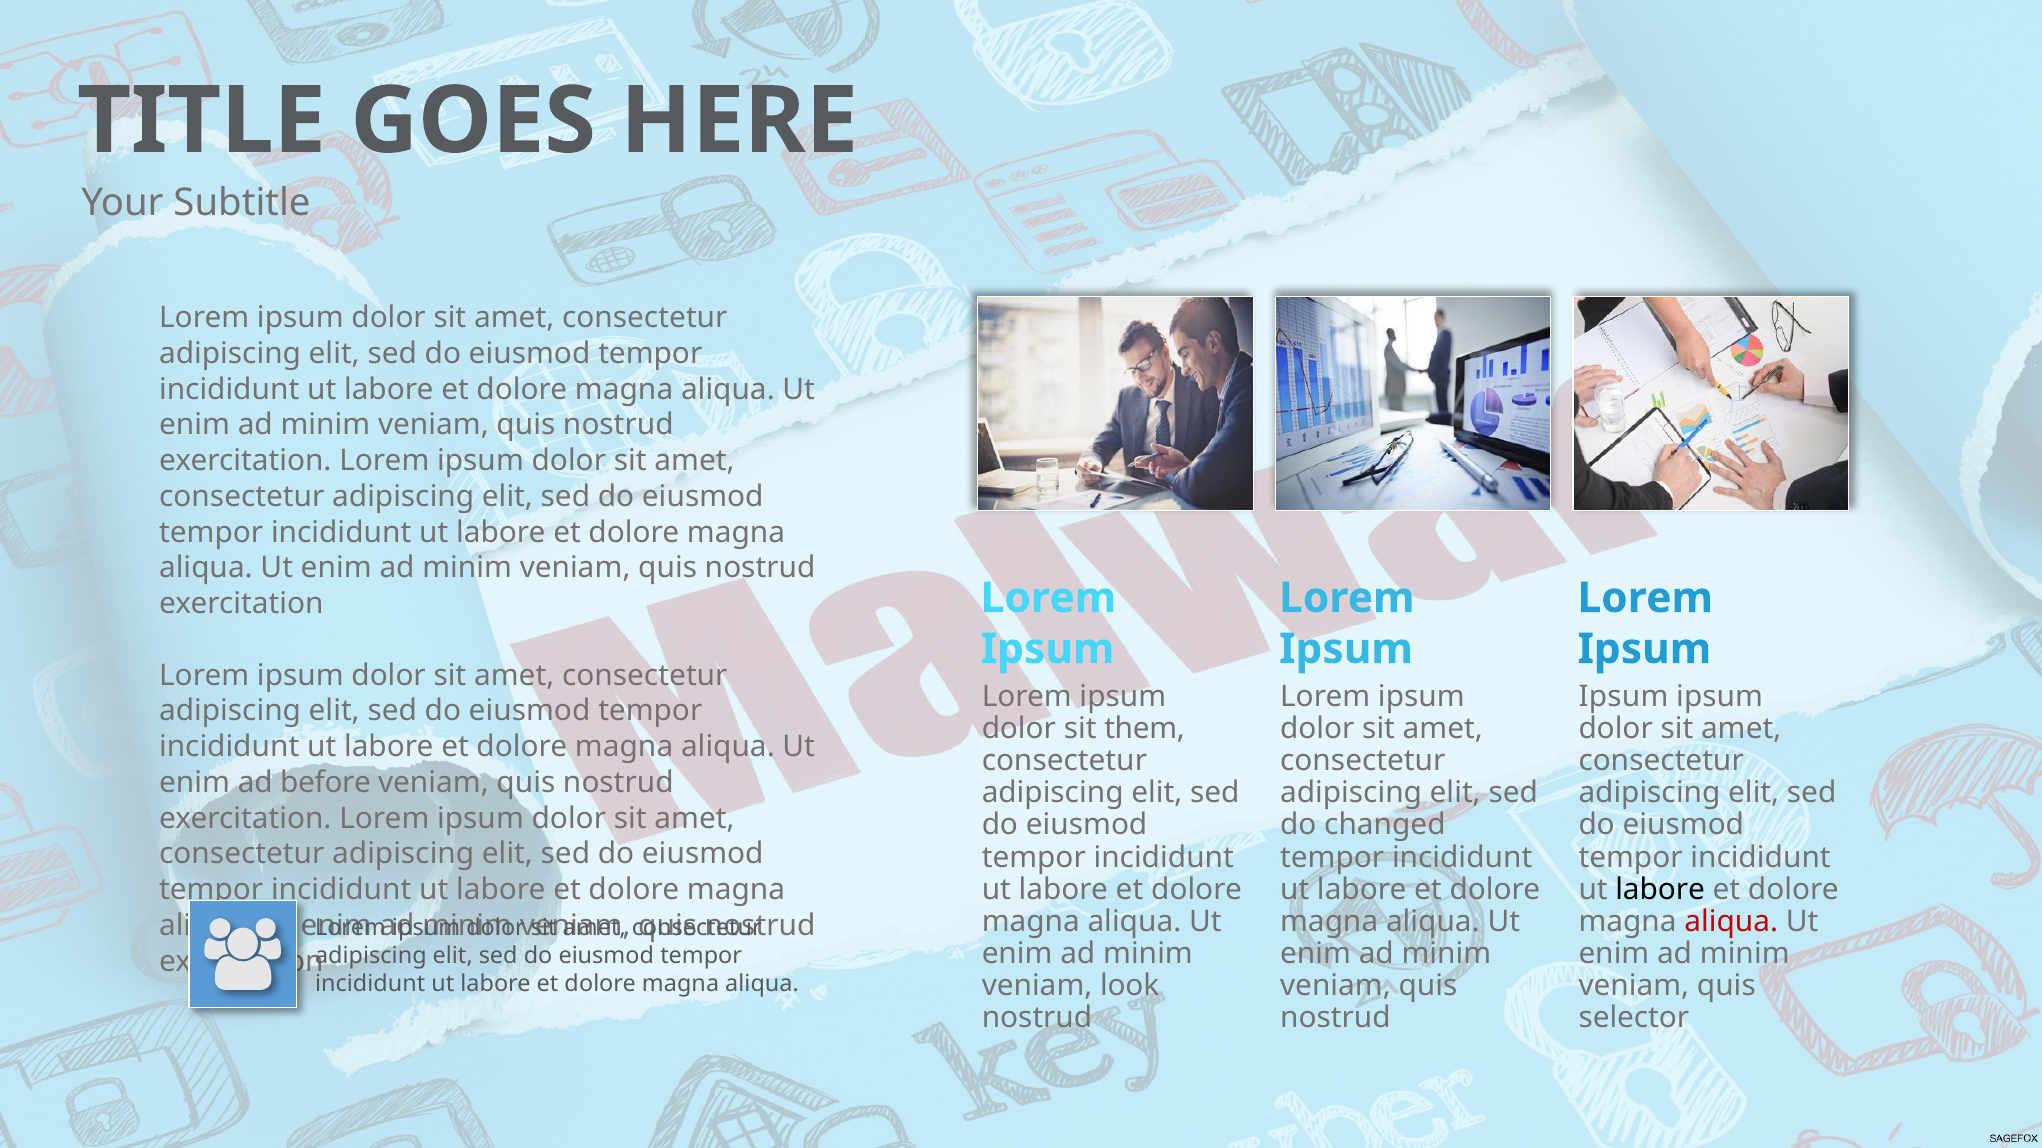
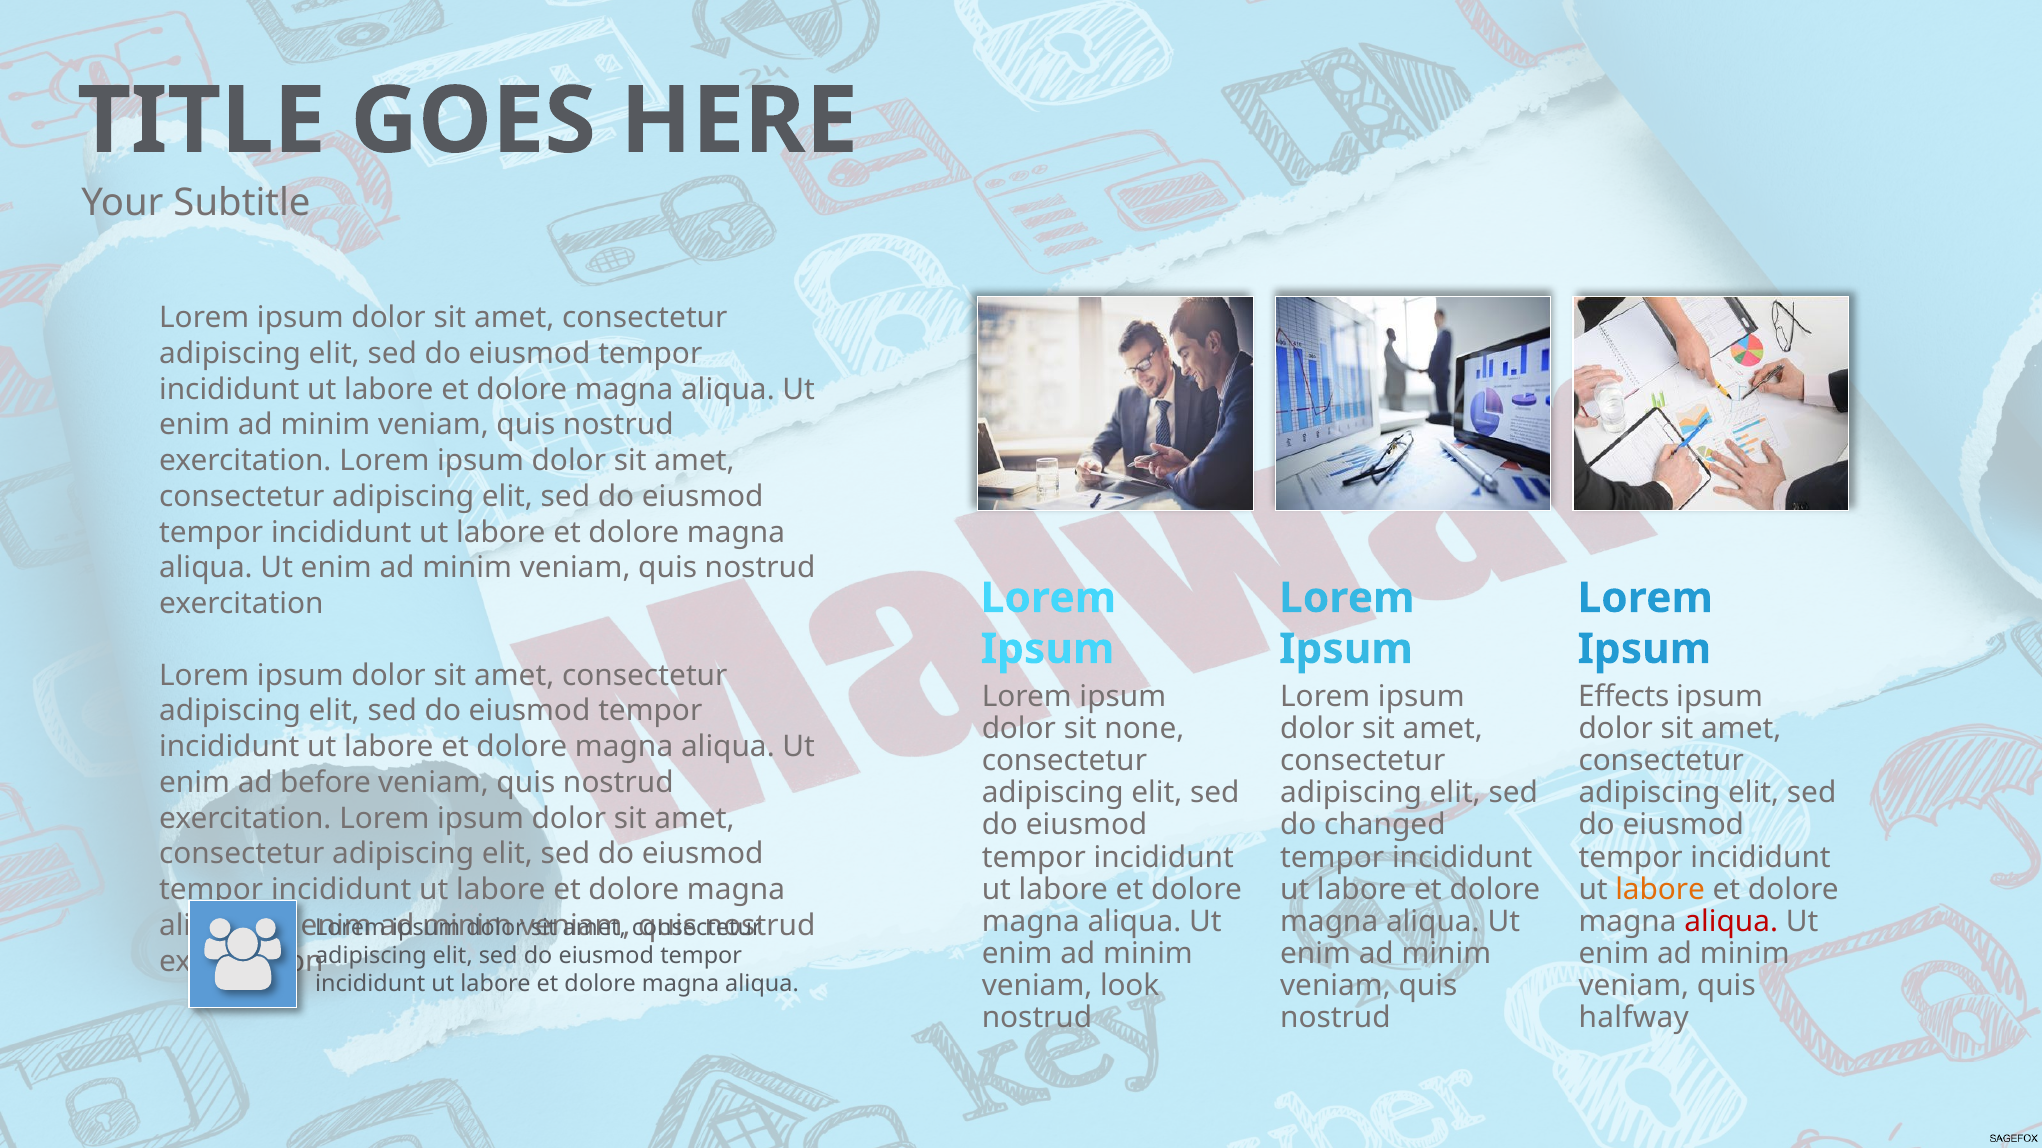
Ipsum at (1623, 697): Ipsum -> Effects
them: them -> none
labore at (1660, 890) colour: black -> orange
selector: selector -> halfway
